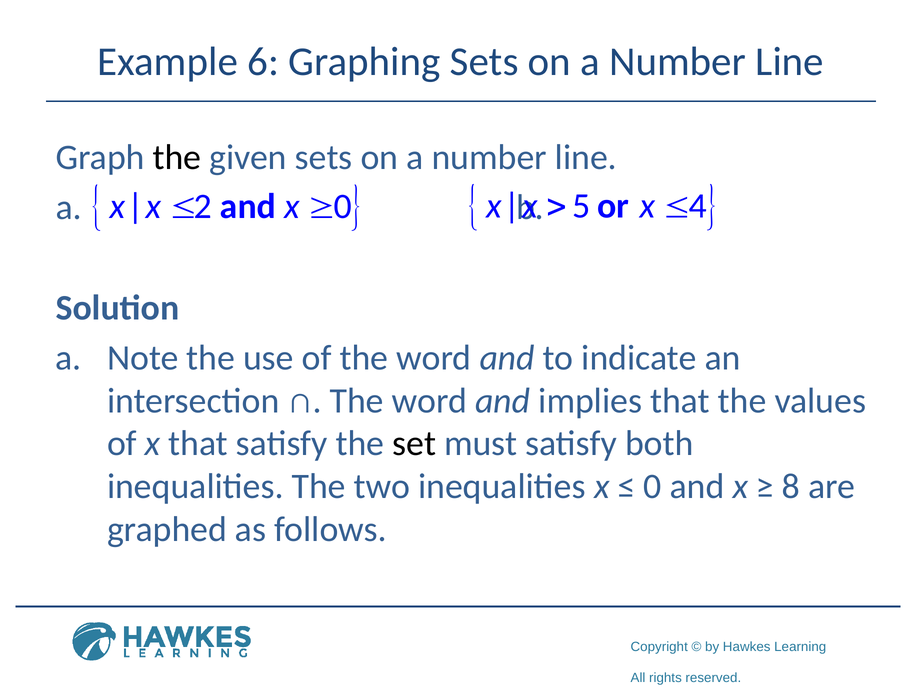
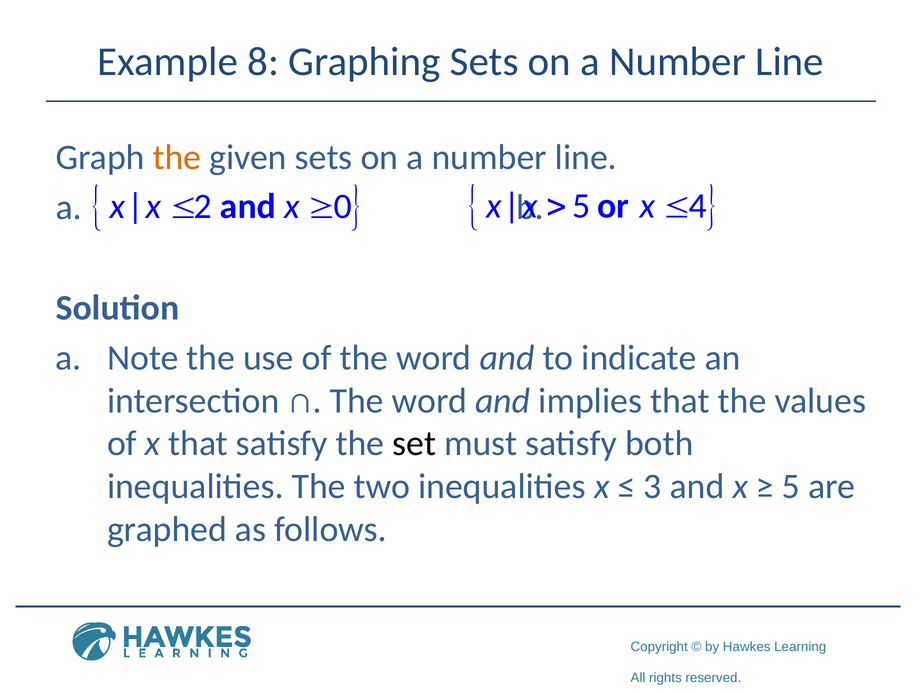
6: 6 -> 8
the at (177, 158) colour: black -> orange
0 at (653, 487): 0 -> 3
8 at (791, 487): 8 -> 5
